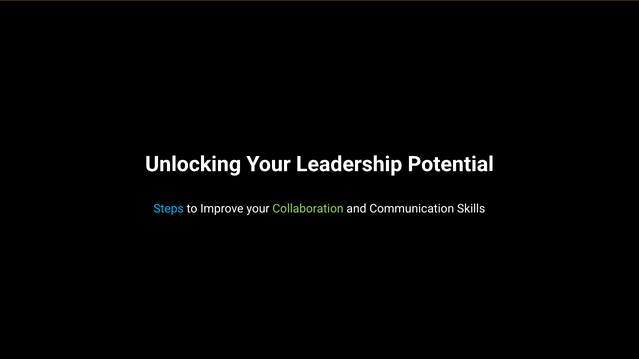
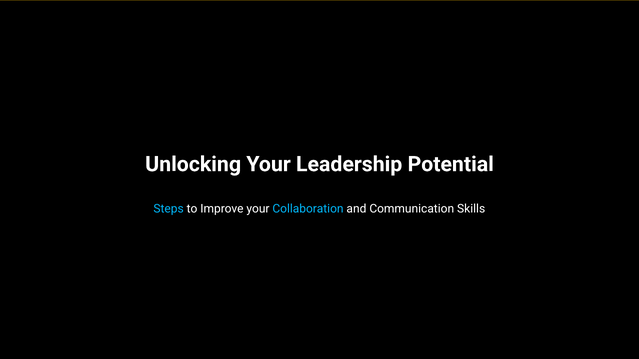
Collaboration colour: light green -> light blue
